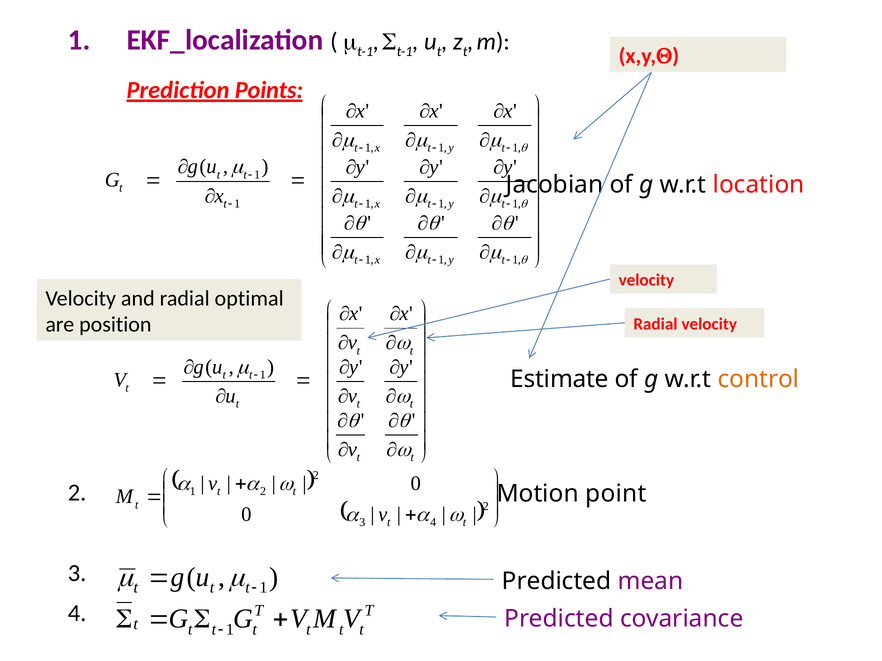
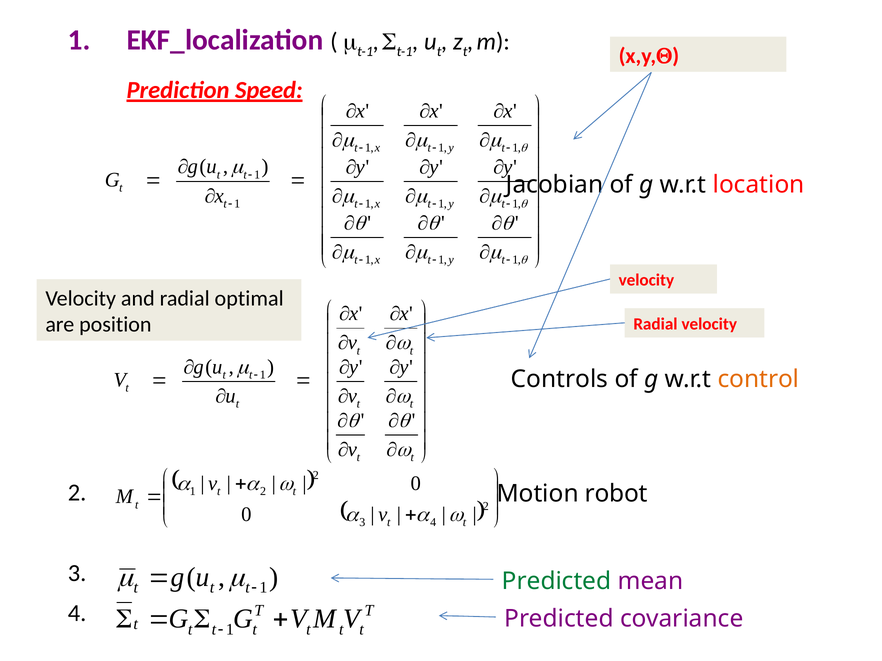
Points: Points -> Speed
Estimate: Estimate -> Controls
point: point -> robot
Predicted at (557, 581) colour: black -> green
